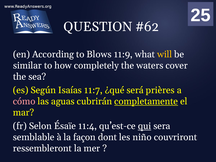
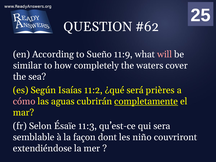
Blows: Blows -> Sueño
will colour: yellow -> pink
11:7: 11:7 -> 11:2
11:4: 11:4 -> 11:3
qui underline: present -> none
ressembleront: ressembleront -> extendiéndose
